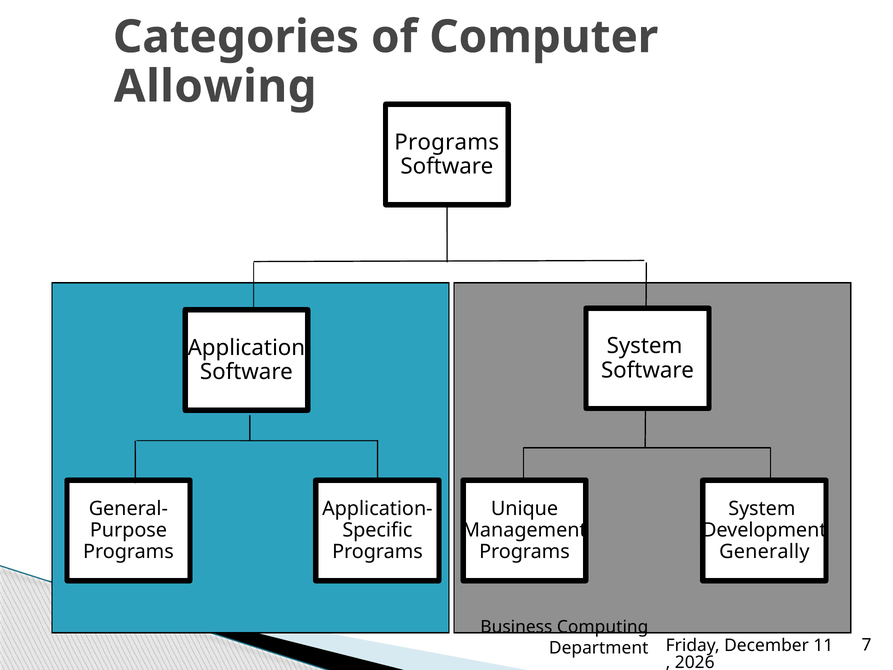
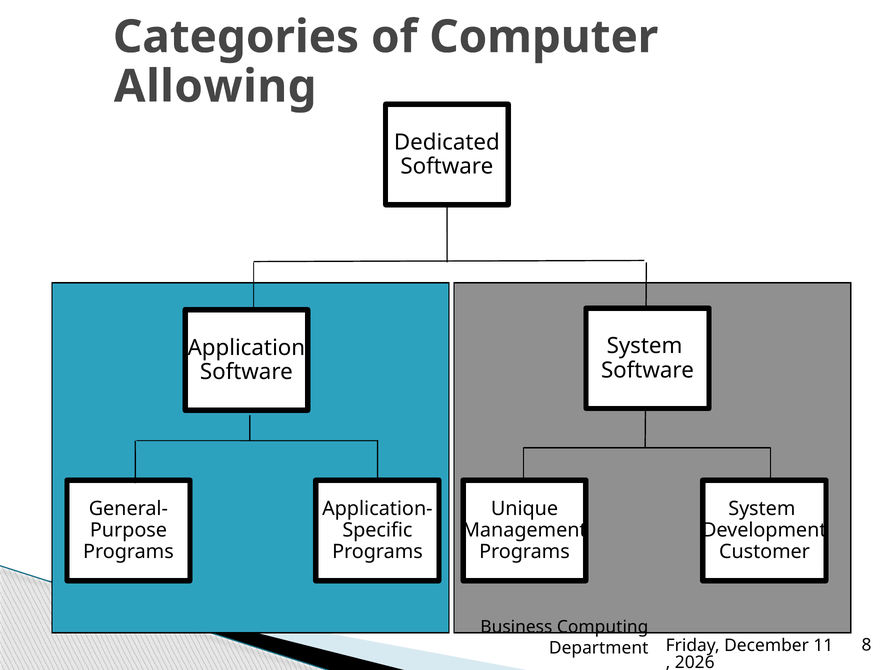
Programs at (447, 142): Programs -> Dedicated
Generally: Generally -> Customer
7: 7 -> 8
